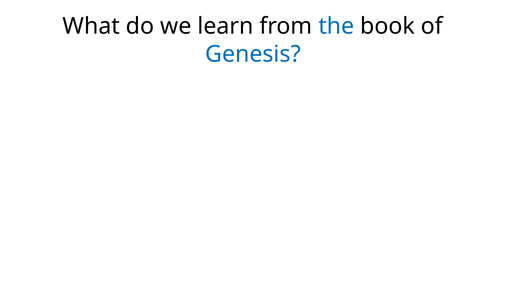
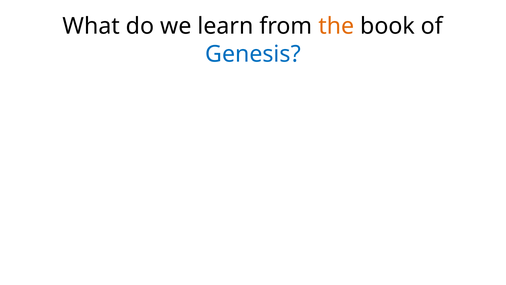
the colour: blue -> orange
